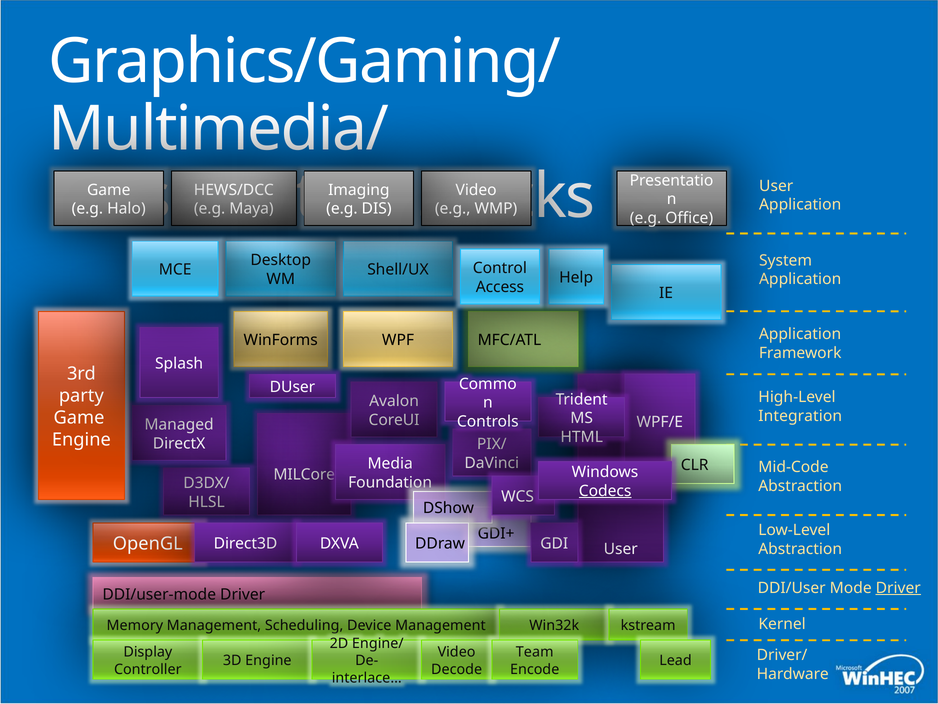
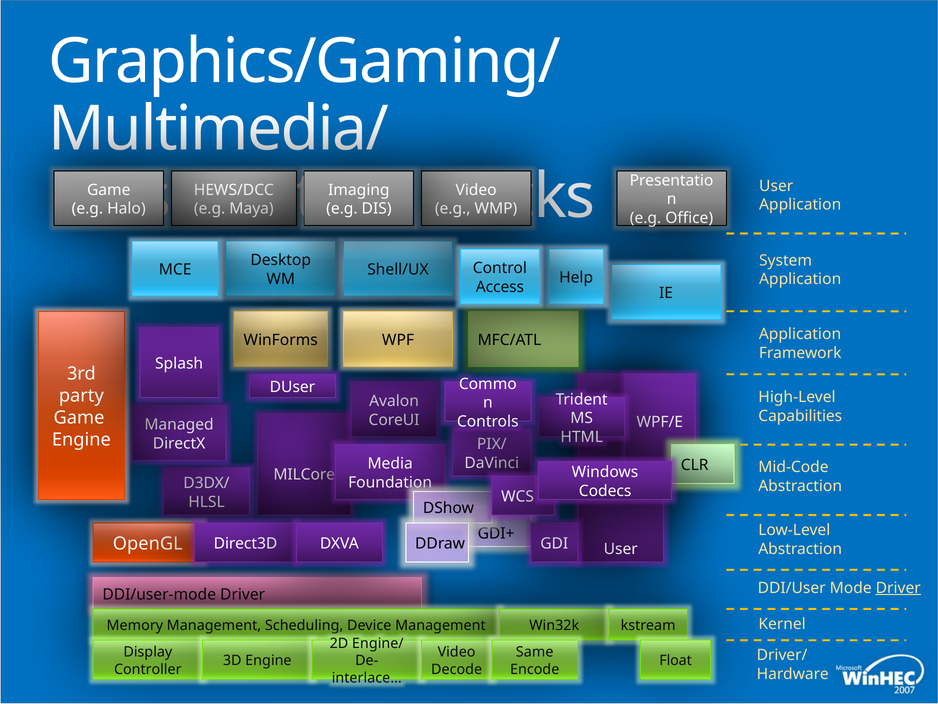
Integration: Integration -> Capabilities
Codecs underline: present -> none
Team: Team -> Same
Lead: Lead -> Float
